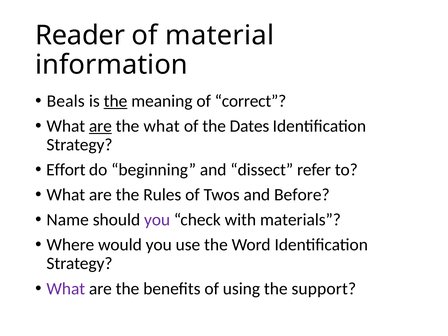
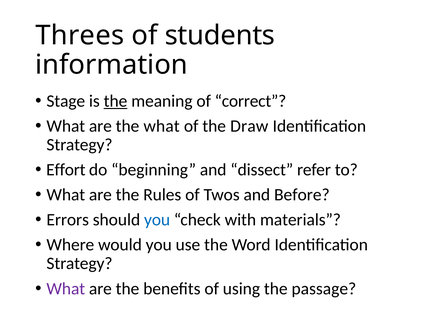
Reader: Reader -> Threes
material: material -> students
Beals: Beals -> Stage
are at (100, 126) underline: present -> none
Dates: Dates -> Draw
Name: Name -> Errors
you at (157, 220) colour: purple -> blue
support: support -> passage
